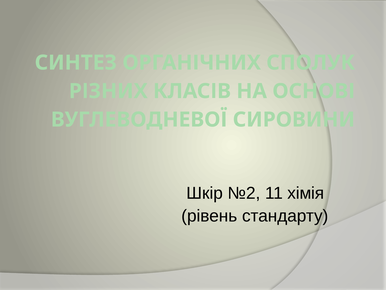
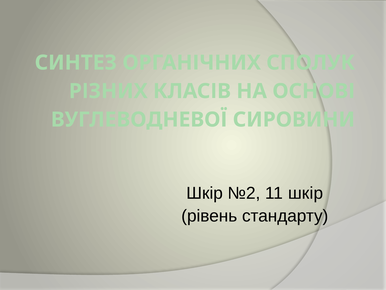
11 хімія: хімія -> шкір
